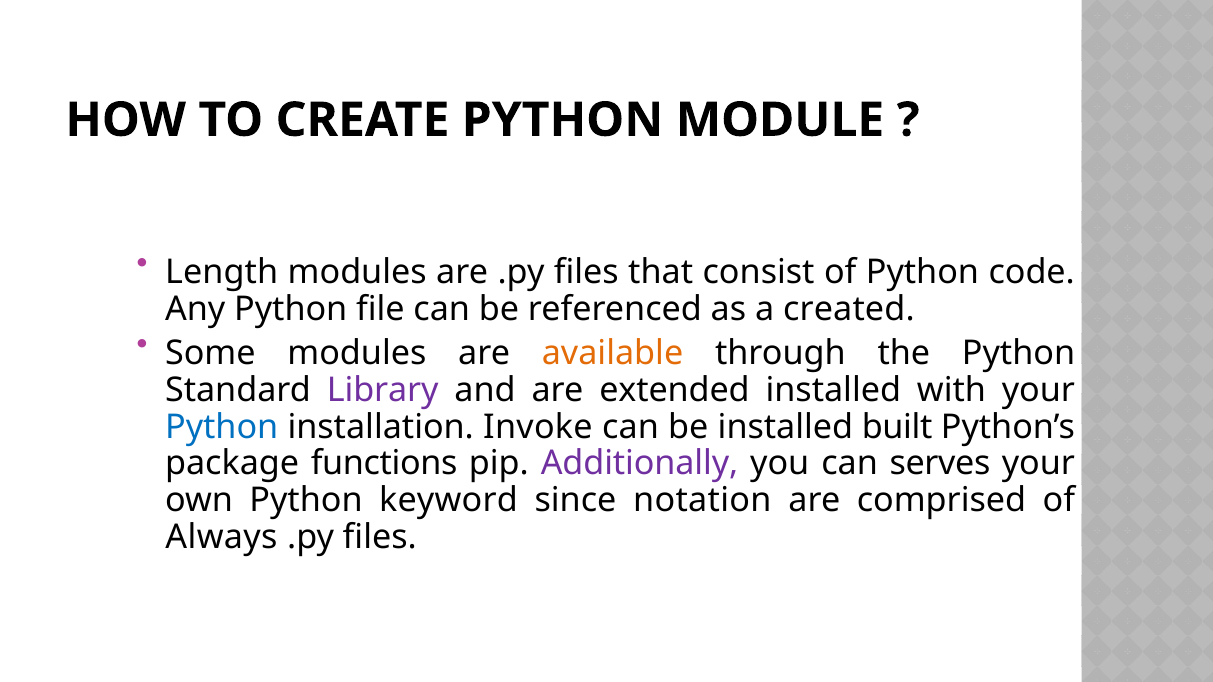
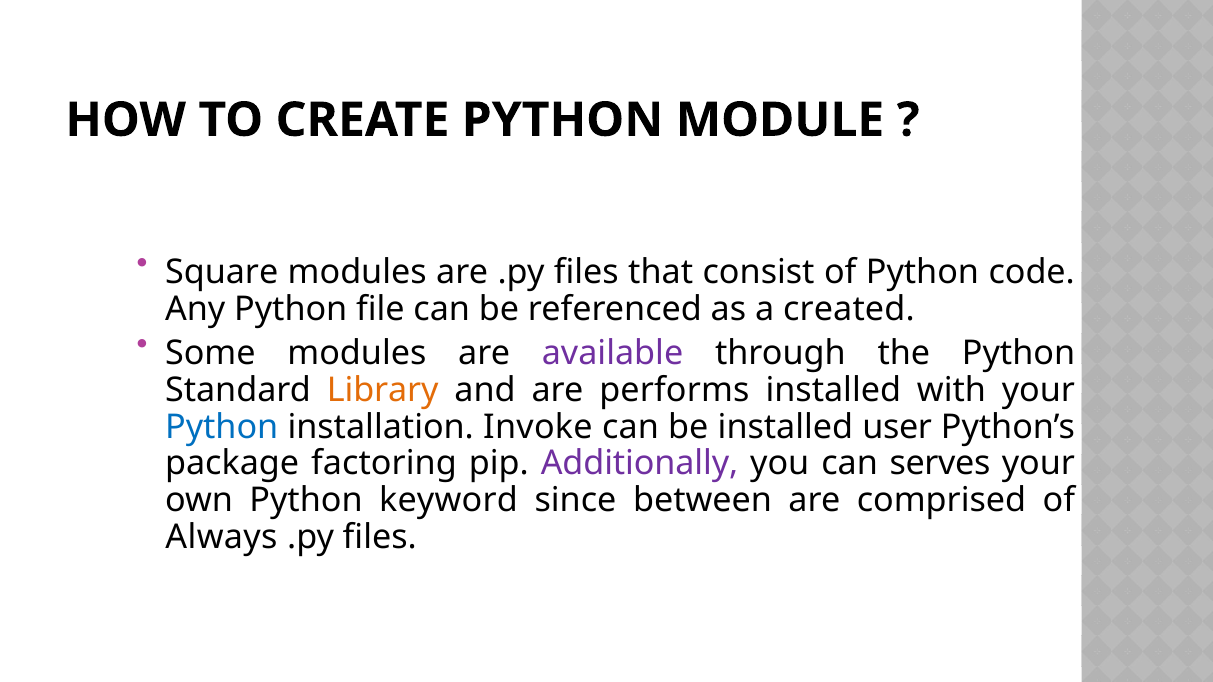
Length: Length -> Square
available colour: orange -> purple
Library colour: purple -> orange
extended: extended -> performs
built: built -> user
functions: functions -> factoring
notation: notation -> between
